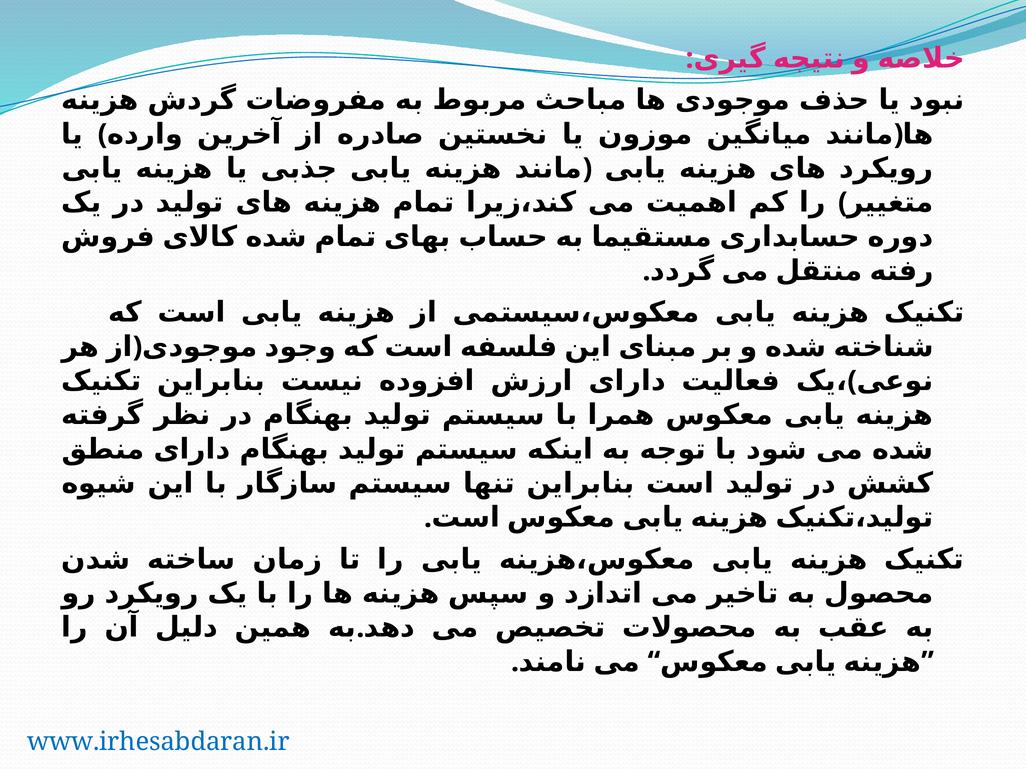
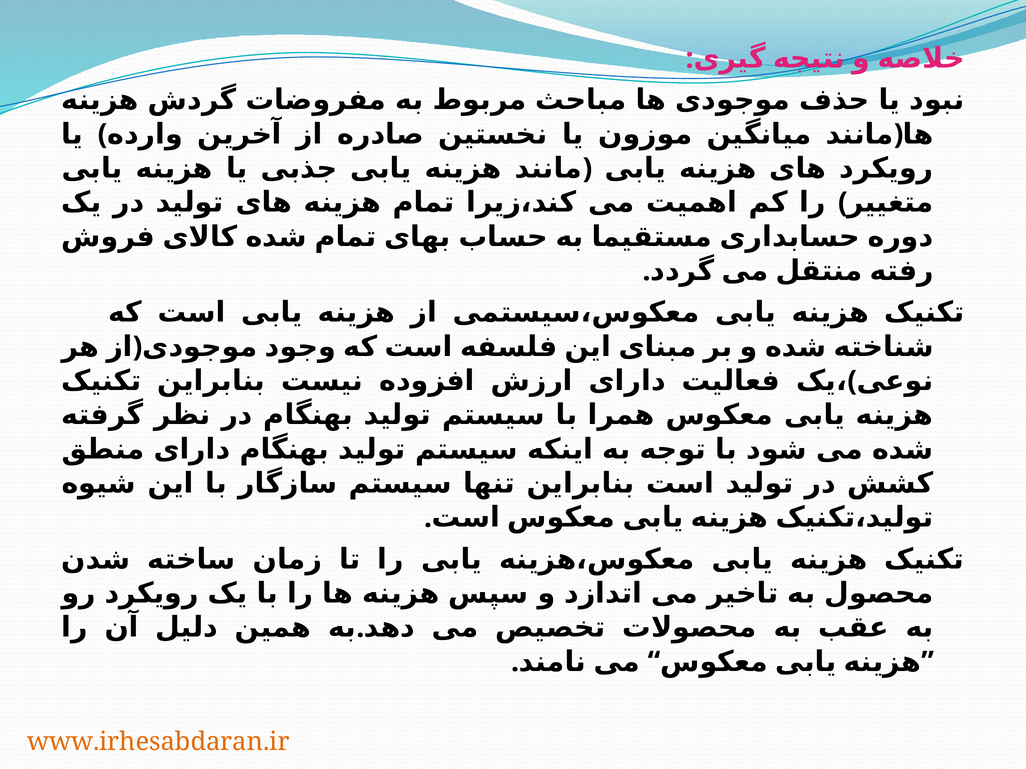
www.irhesabdaran.ir colour: blue -> orange
